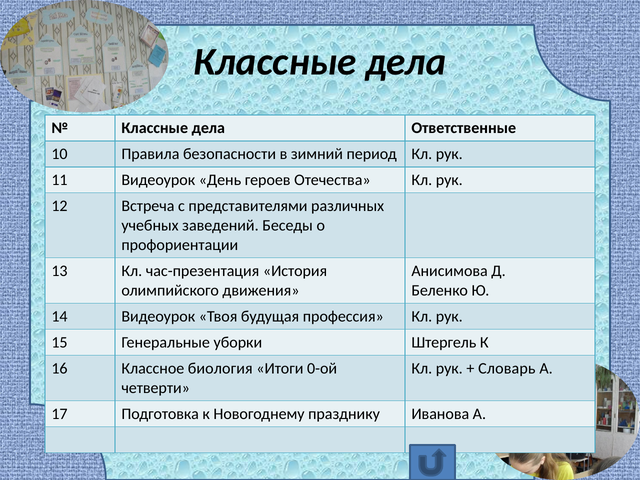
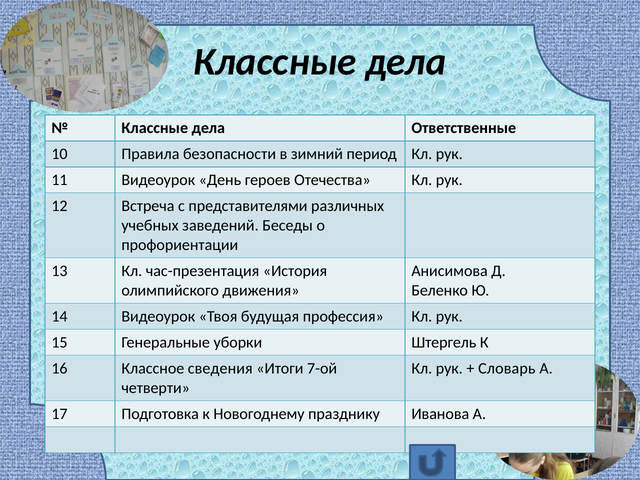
биология: биология -> сведения
0-ой: 0-ой -> 7-ой
